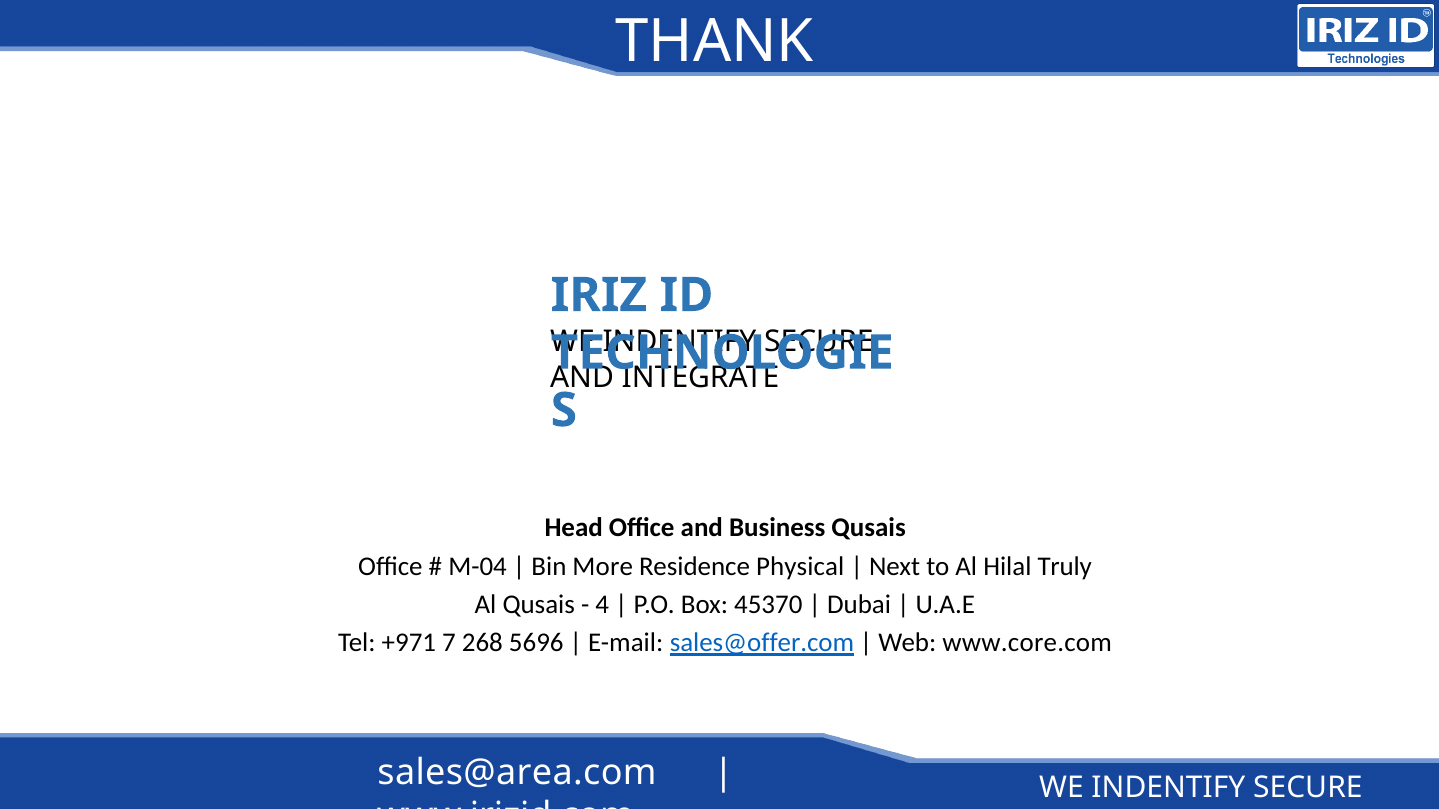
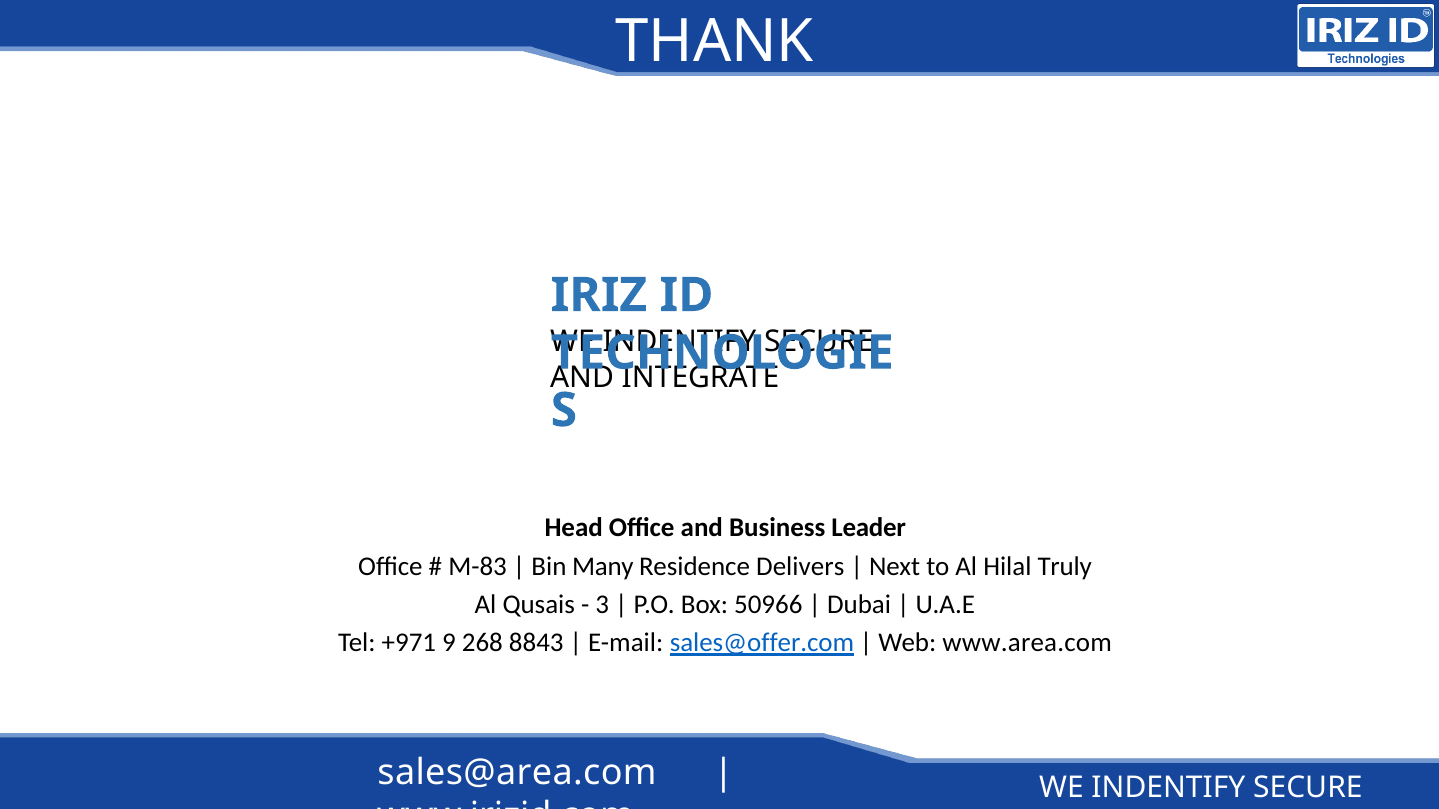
Business Qusais: Qusais -> Leader
M-04: M-04 -> M-83
More: More -> Many
Physical: Physical -> Delivers
4: 4 -> 3
45370: 45370 -> 50966
7: 7 -> 9
5696: 5696 -> 8843
www.core.com: www.core.com -> www.area.com
